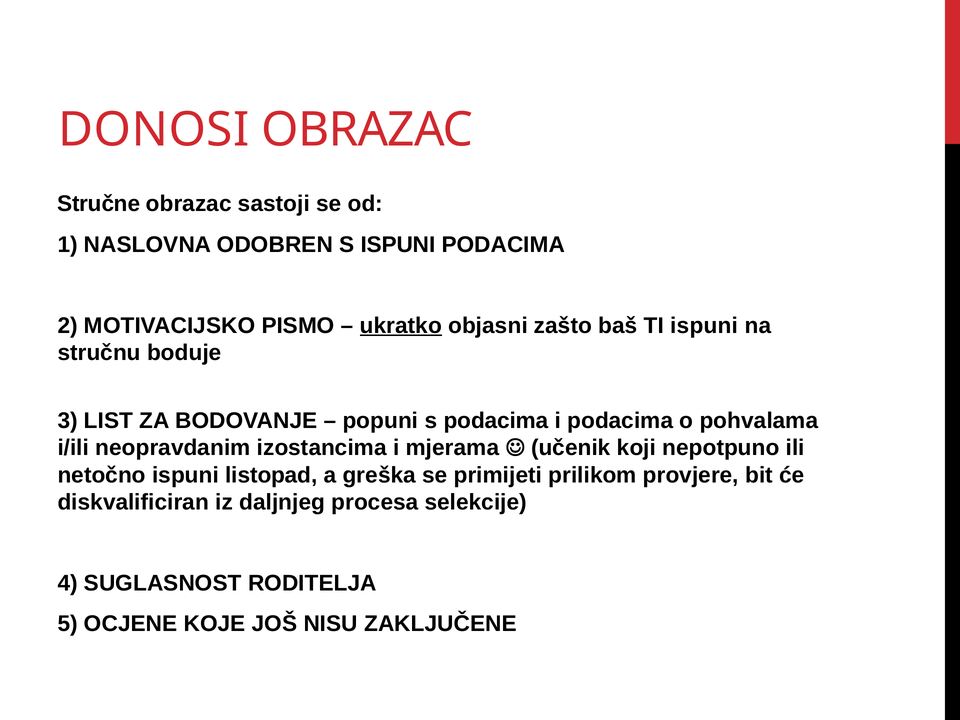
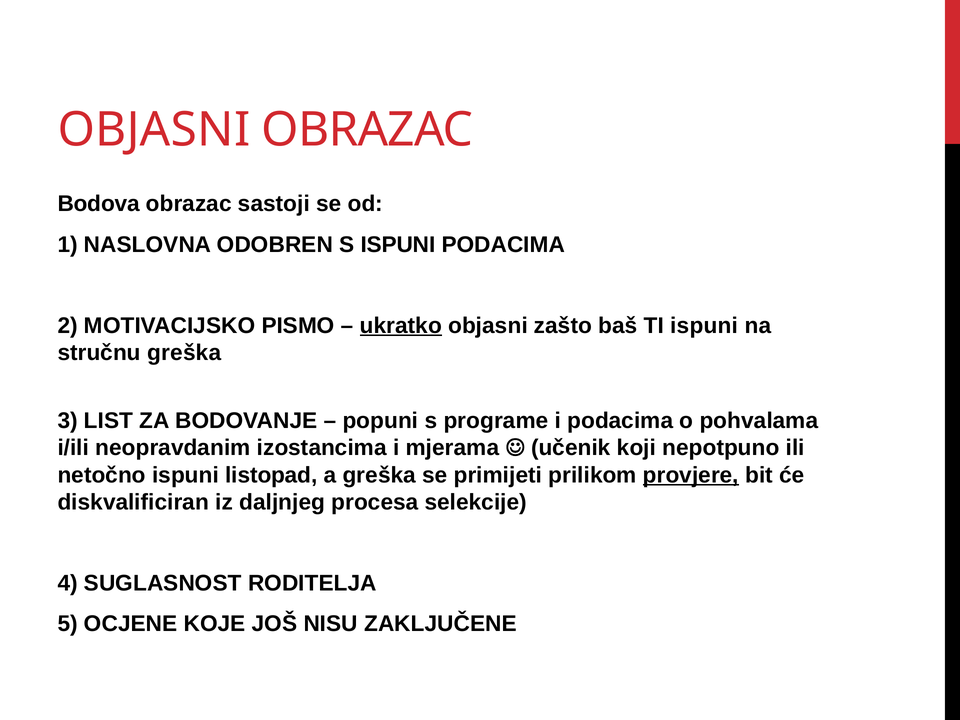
DONOSI at (154, 130): DONOSI -> OBJASNI
Stručne: Stručne -> Bodova
stručnu boduje: boduje -> greška
s podacima: podacima -> programe
provjere underline: none -> present
